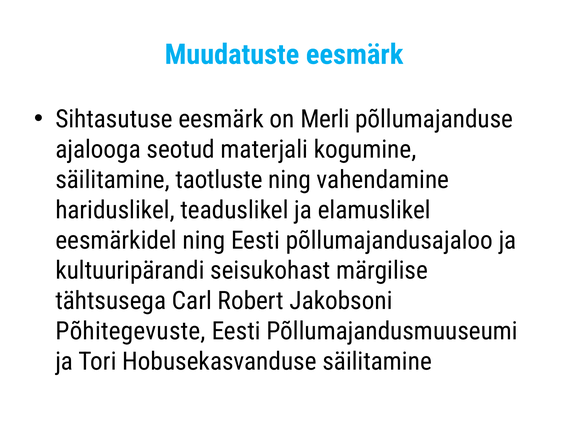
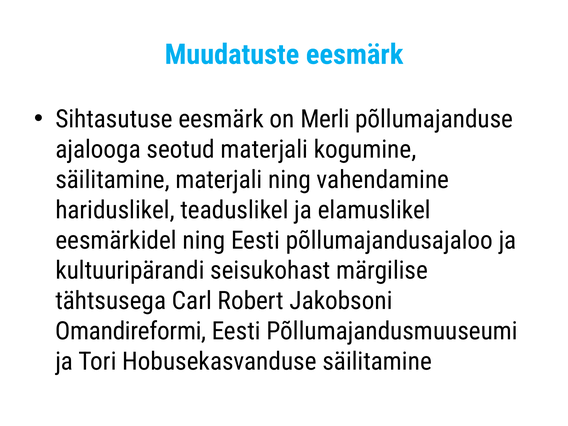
säilitamine taotluste: taotluste -> materjali
Põhitegevuste: Põhitegevuste -> Omandireformi
